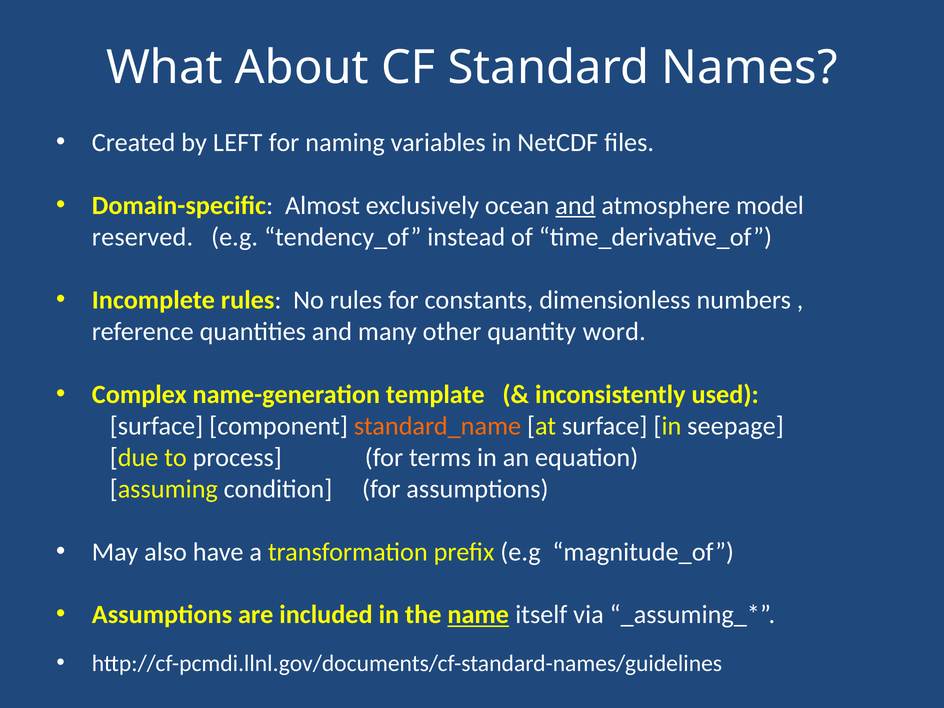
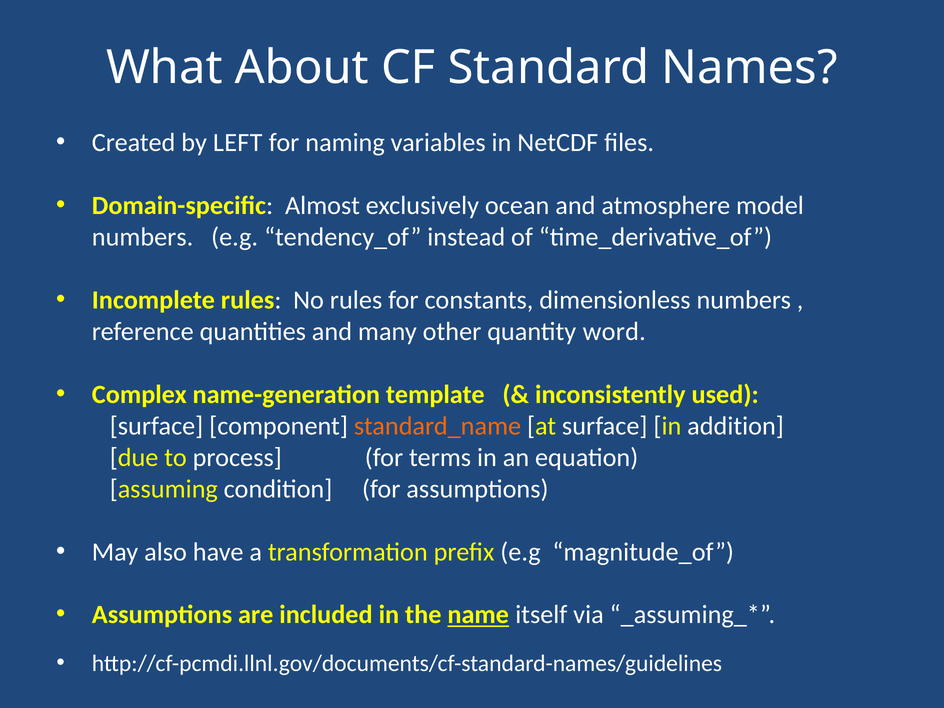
and at (575, 206) underline: present -> none
reserved at (142, 237): reserved -> numbers
seepage: seepage -> addition
